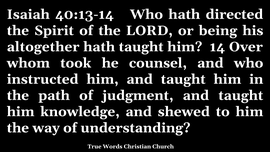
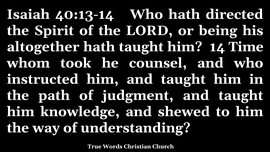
Over: Over -> Time
